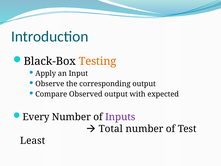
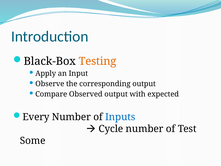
Inputs colour: purple -> blue
Total: Total -> Cycle
Least: Least -> Some
